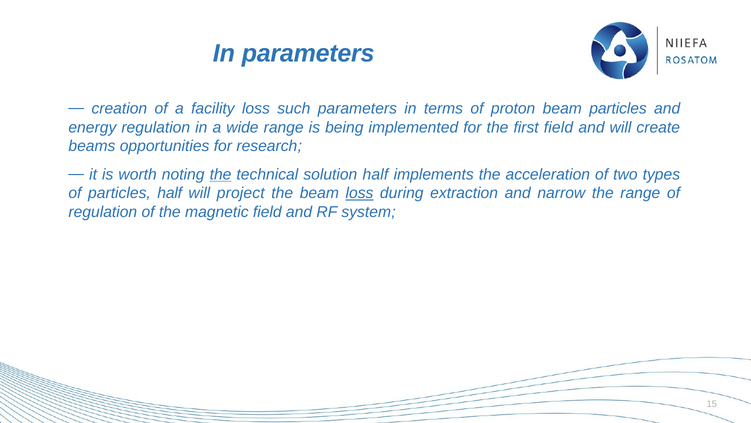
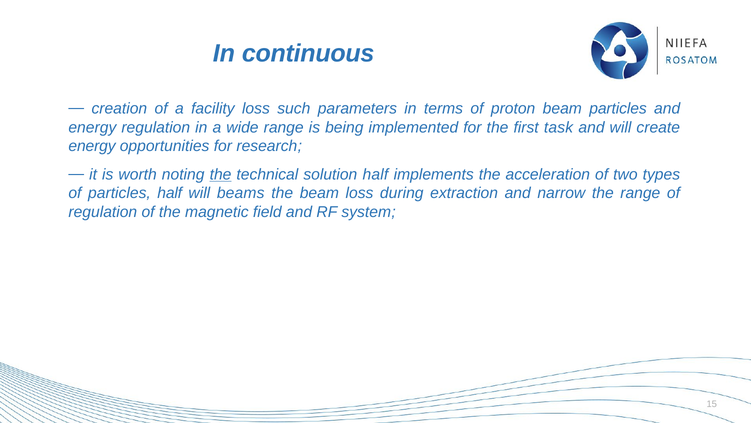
In parameters: parameters -> continuous
first field: field -> task
beams at (92, 146): beams -> energy
project: project -> beams
loss at (359, 193) underline: present -> none
